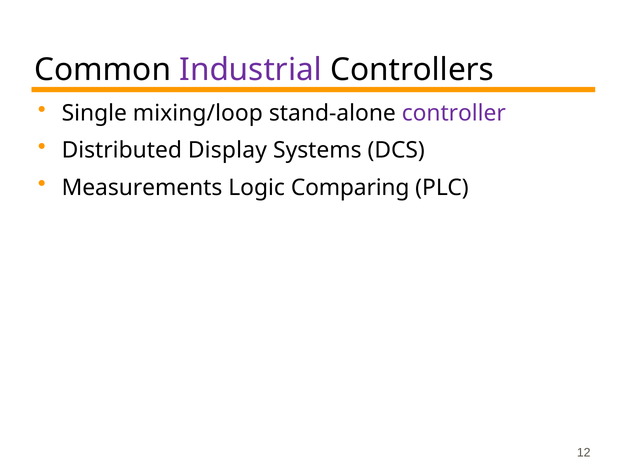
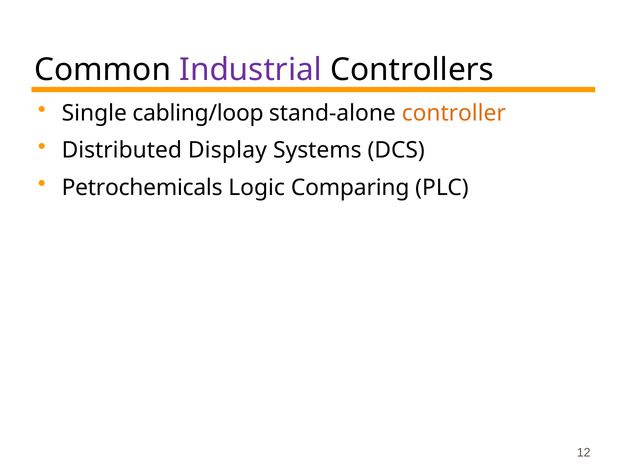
mixing/loop: mixing/loop -> cabling/loop
controller colour: purple -> orange
Measurements: Measurements -> Petrochemicals
